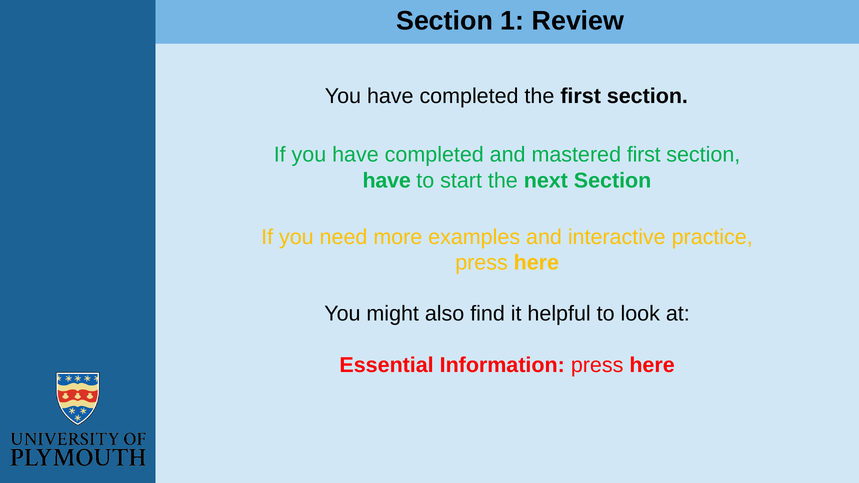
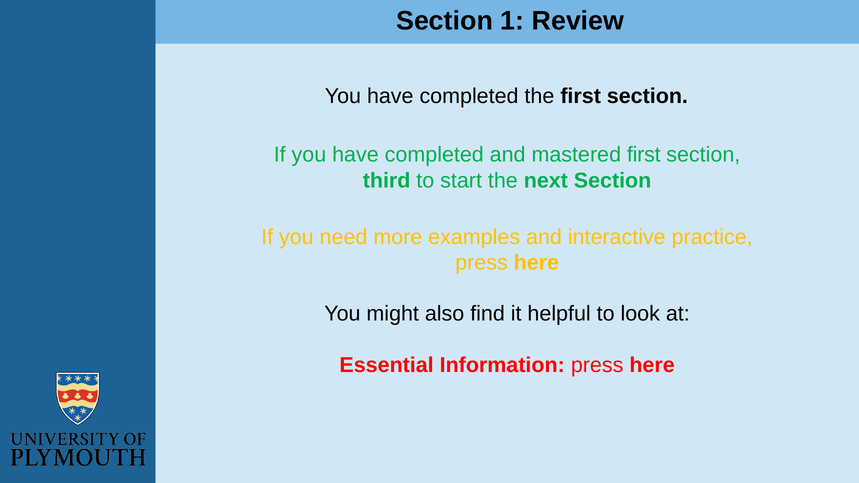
have at (387, 181): have -> third
